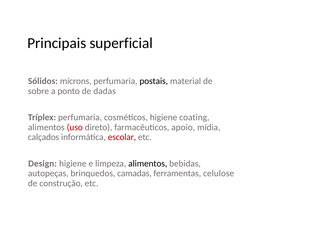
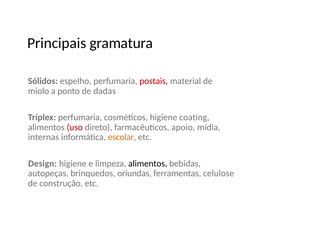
superficial: superficial -> gramatura
mícrons: mícrons -> espelho
postais colour: black -> red
sobre: sobre -> miolo
calçados: calçados -> internas
escolar colour: red -> orange
camadas: camadas -> oriundas
